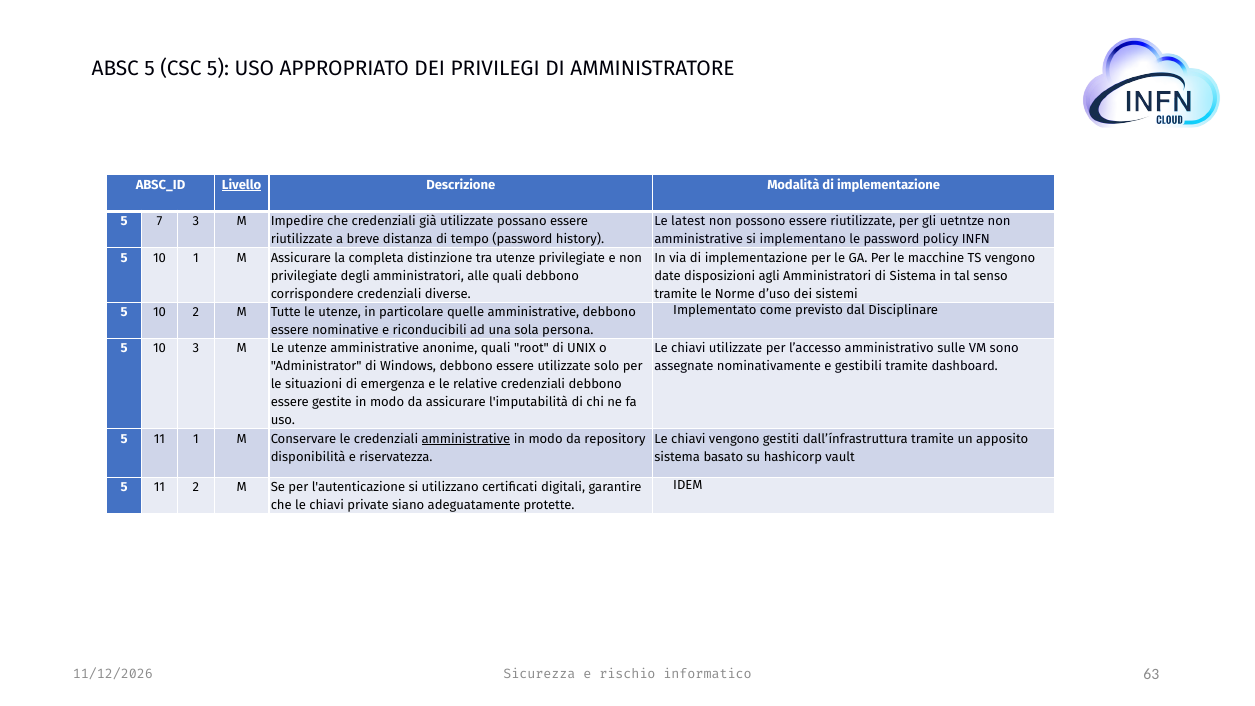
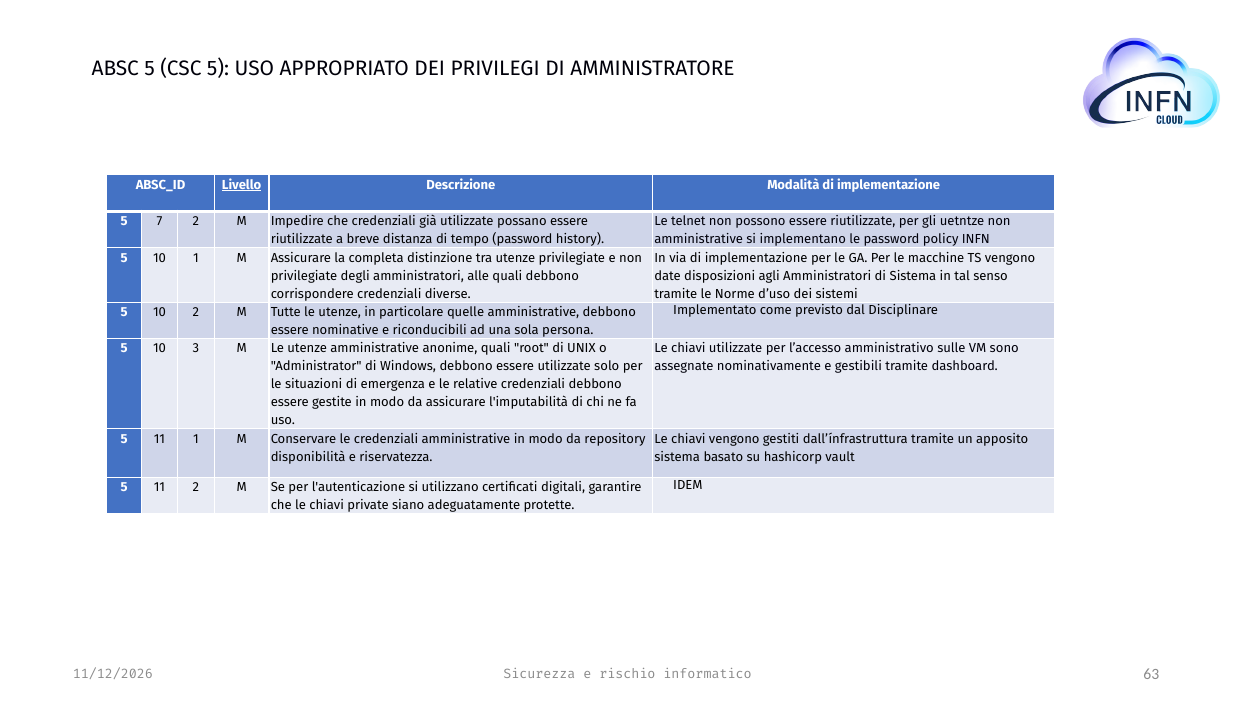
7 3: 3 -> 2
latest: latest -> telnet
amministrative at (466, 439) underline: present -> none
